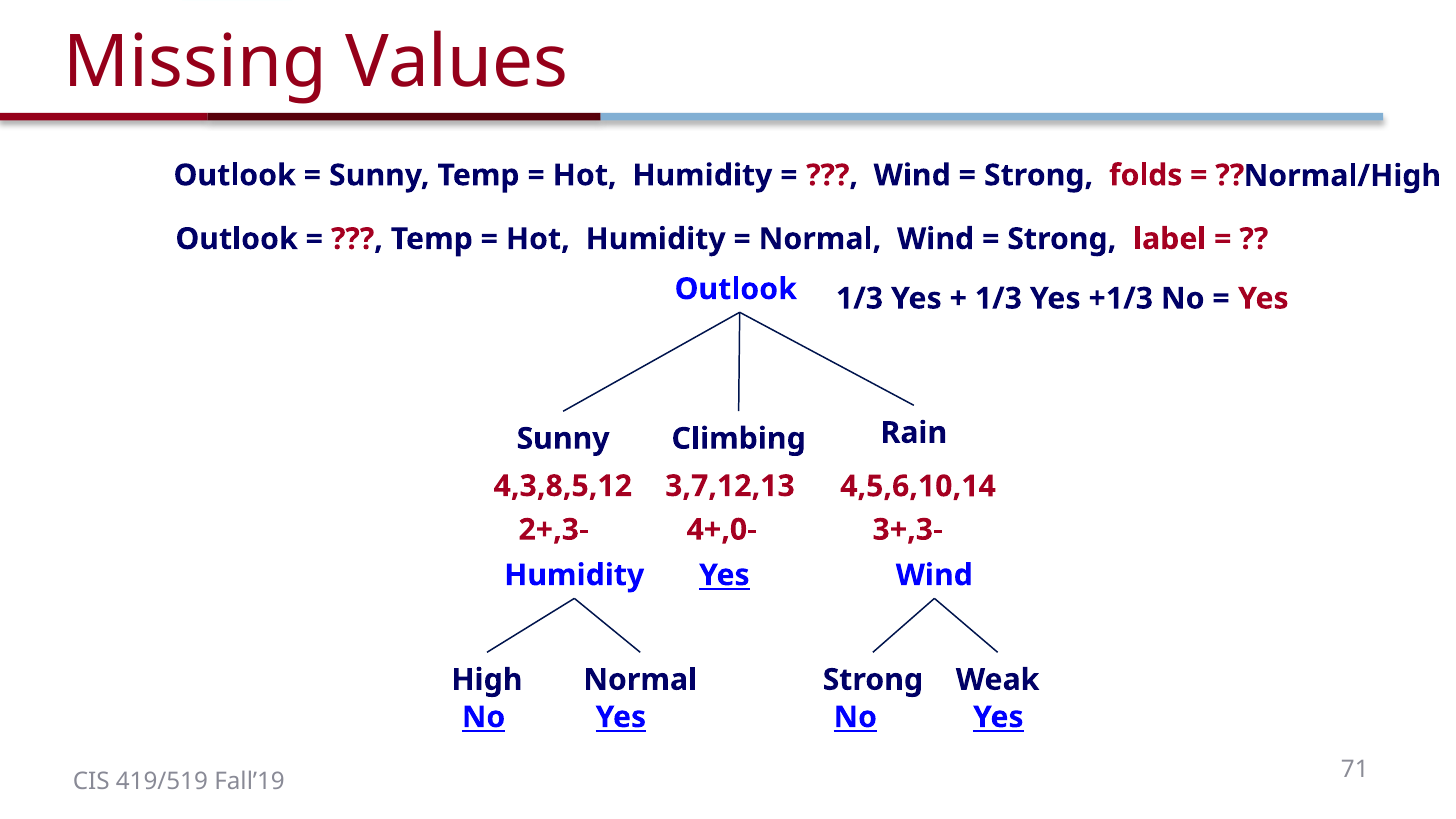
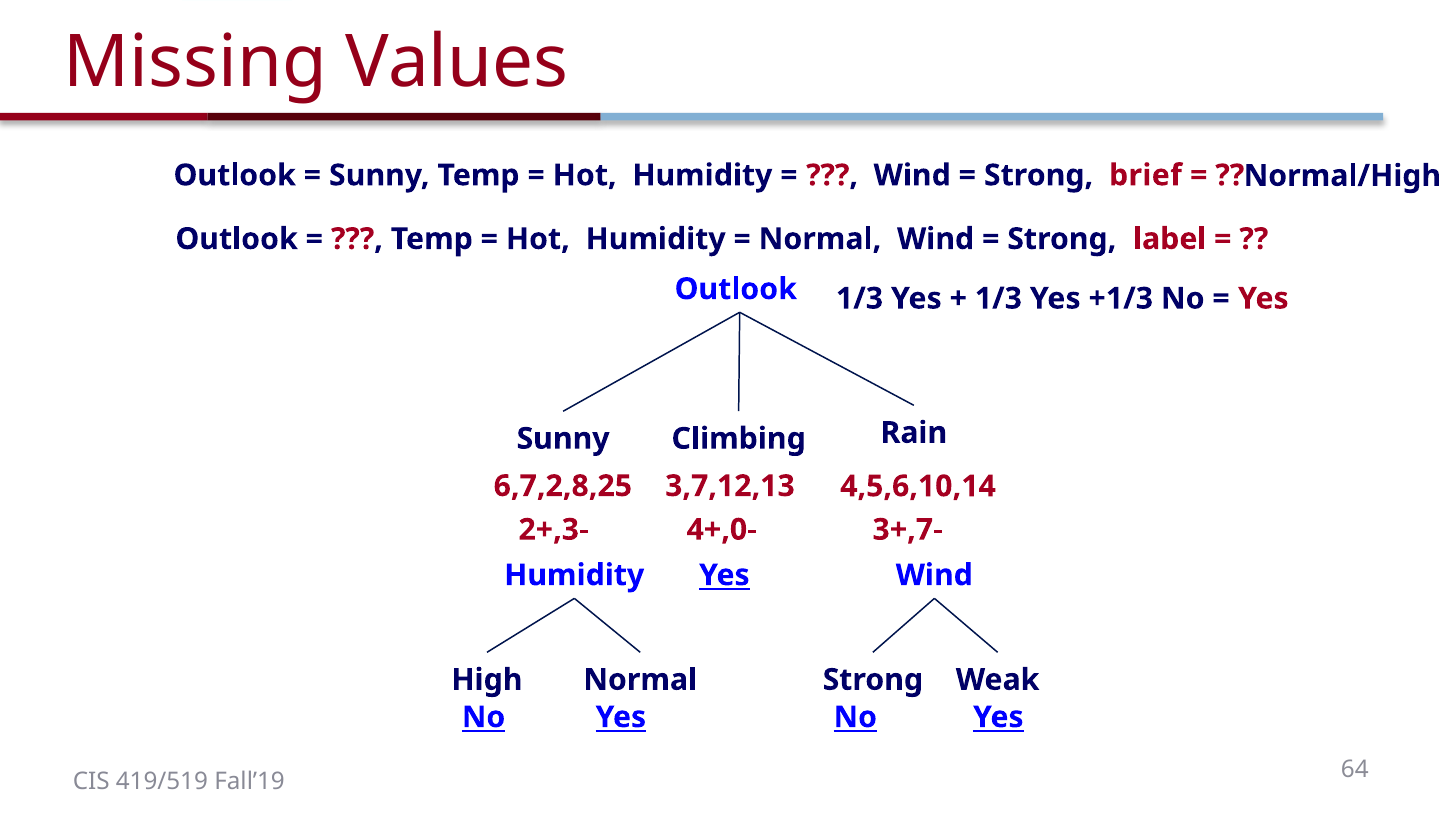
folds: folds -> brief
4,3,8,5,12: 4,3,8,5,12 -> 6,7,2,8,25
3+,3-: 3+,3- -> 3+,7-
71: 71 -> 64
